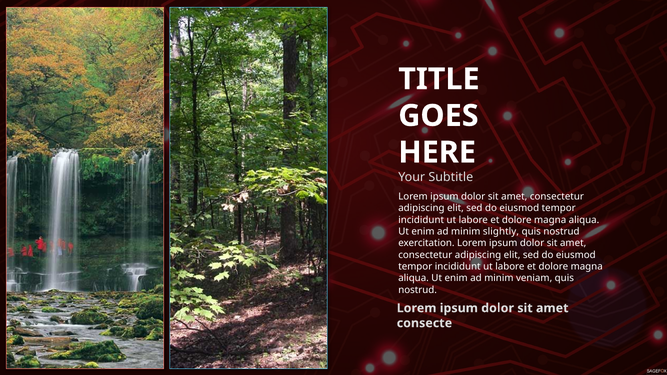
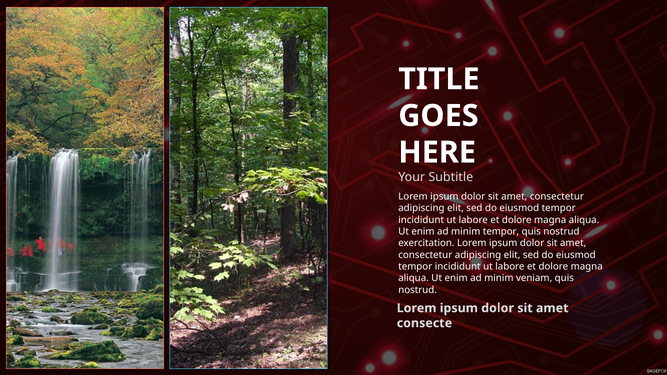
minim slightly: slightly -> tempor
